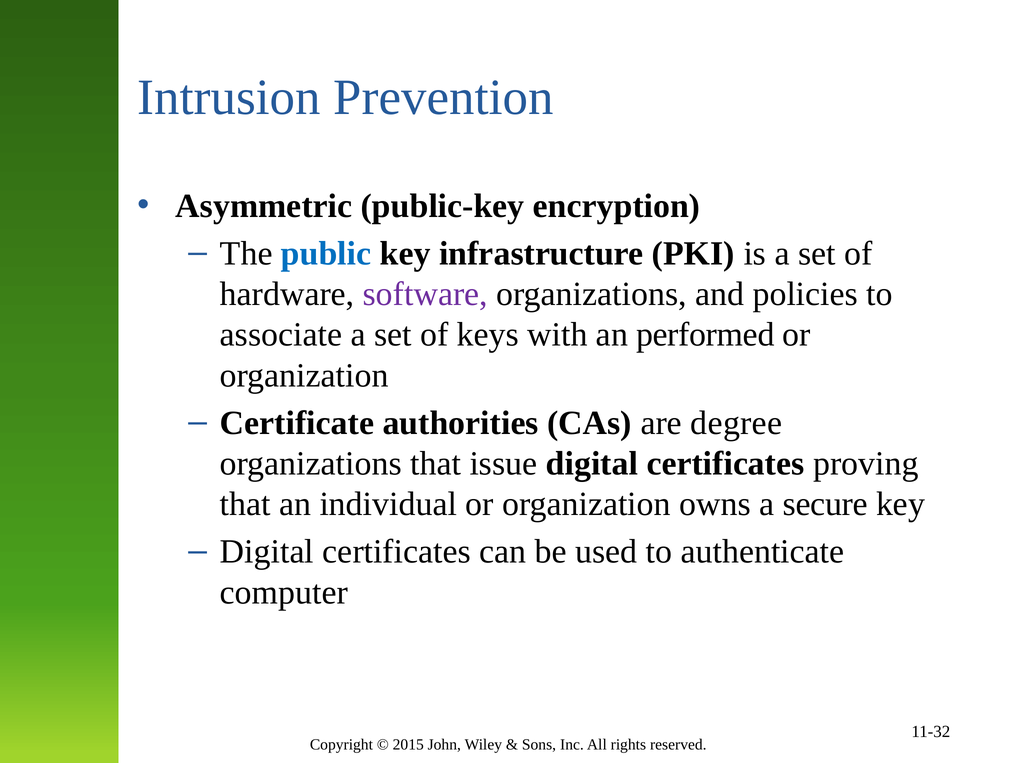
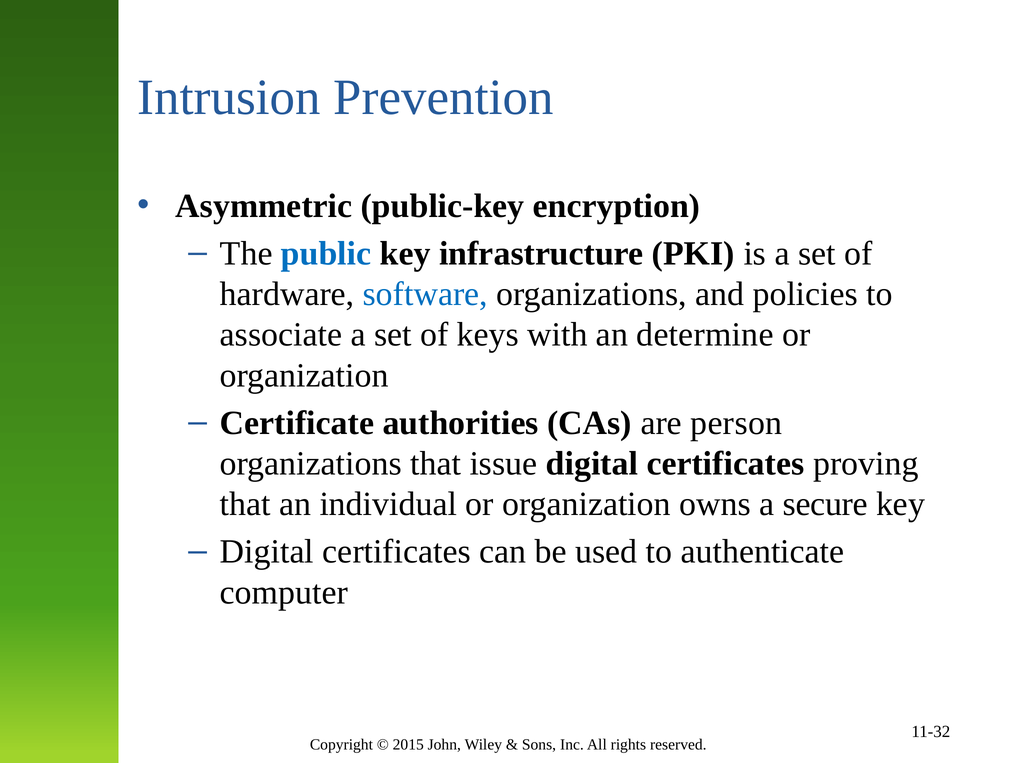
software colour: purple -> blue
performed: performed -> determine
degree: degree -> person
